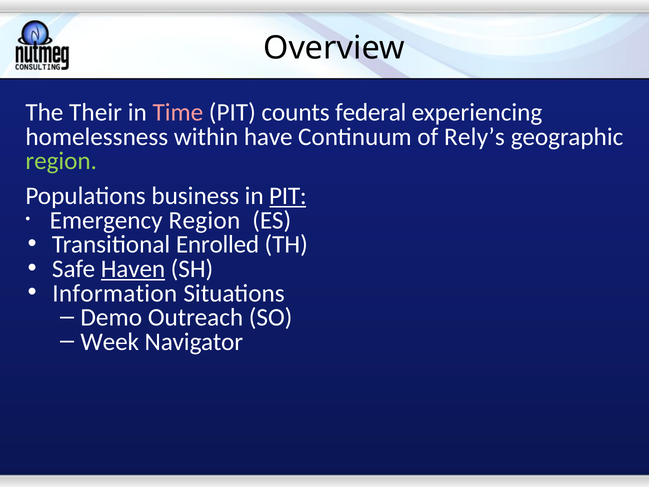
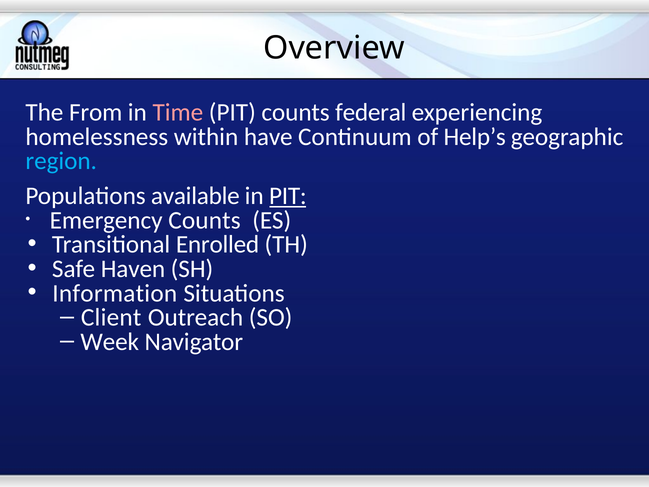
Their: Their -> From
Rely’s: Rely’s -> Help’s
region at (61, 161) colour: light green -> light blue
business: business -> available
Emergency Region: Region -> Counts
Haven underline: present -> none
Demo: Demo -> Client
